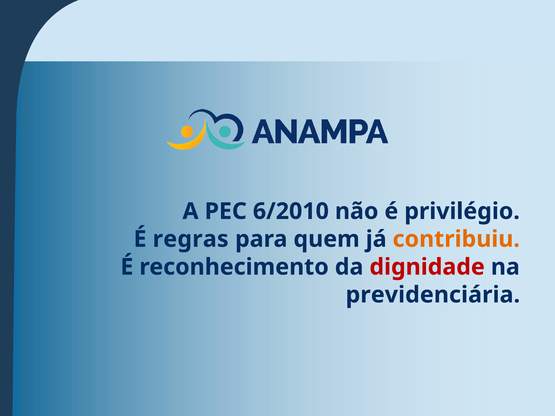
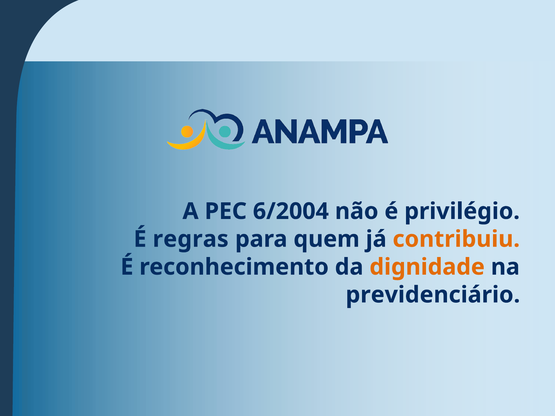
6/2010: 6/2010 -> 6/2004
dignidade colour: red -> orange
previdenciária: previdenciária -> previdenciário
